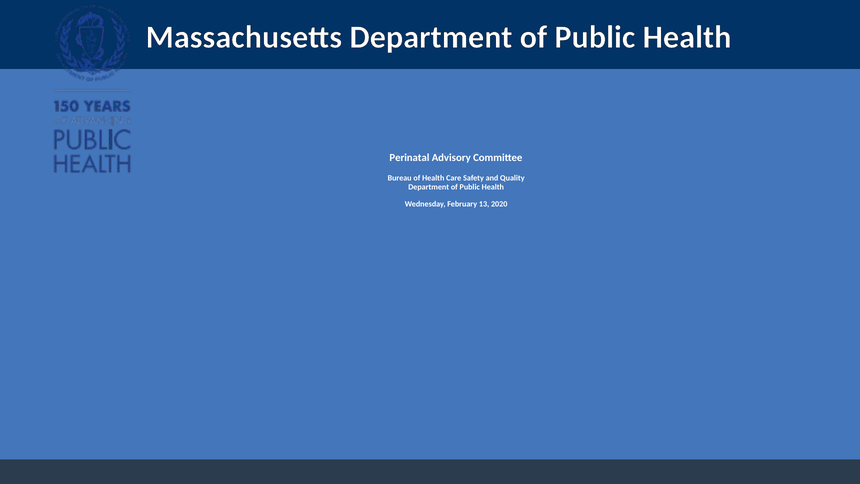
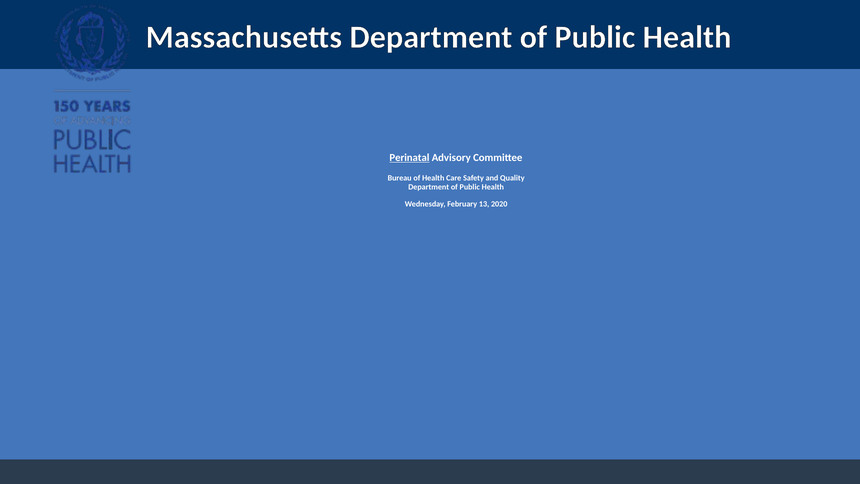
Perinatal underline: none -> present
